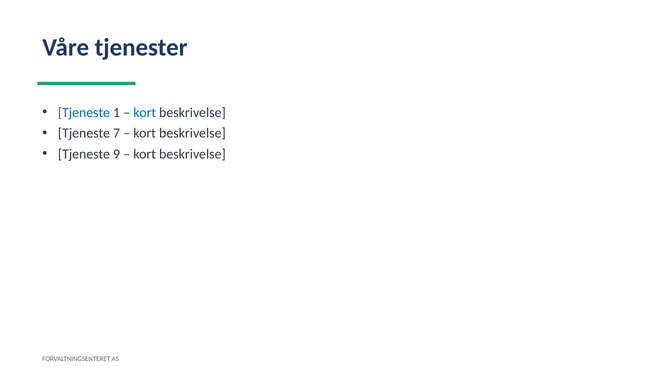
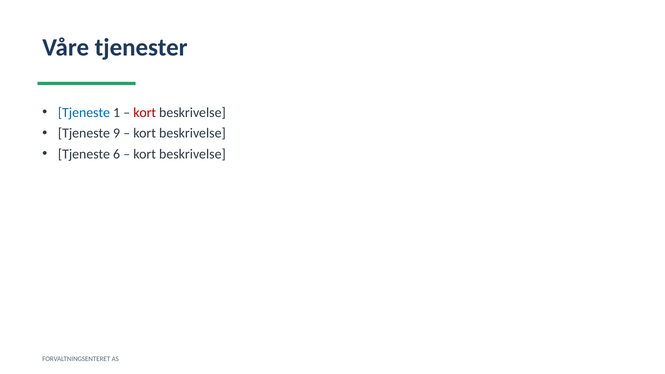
kort at (145, 113) colour: blue -> red
7: 7 -> 9
9: 9 -> 6
